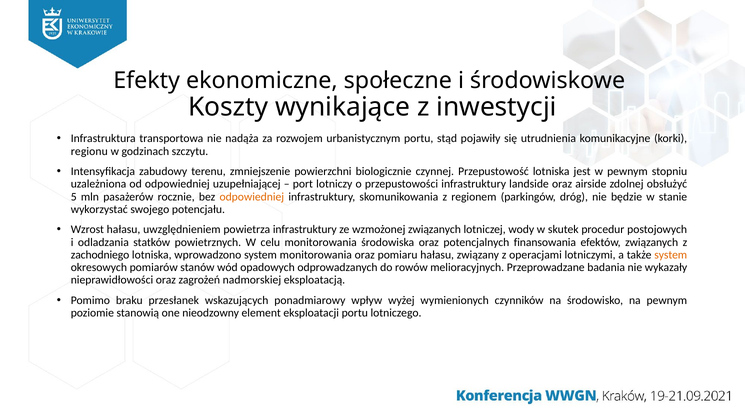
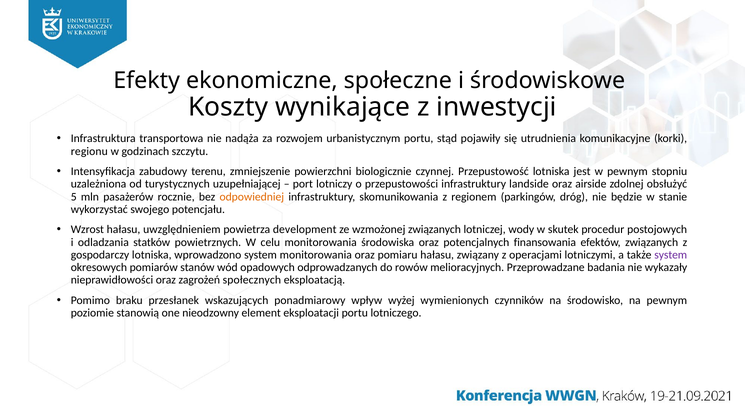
od odpowiedniej: odpowiedniej -> turystycznych
powietrza infrastruktury: infrastruktury -> development
zachodniego: zachodniego -> gospodarczy
system at (671, 255) colour: orange -> purple
nadmorskiej: nadmorskiej -> społecznych
